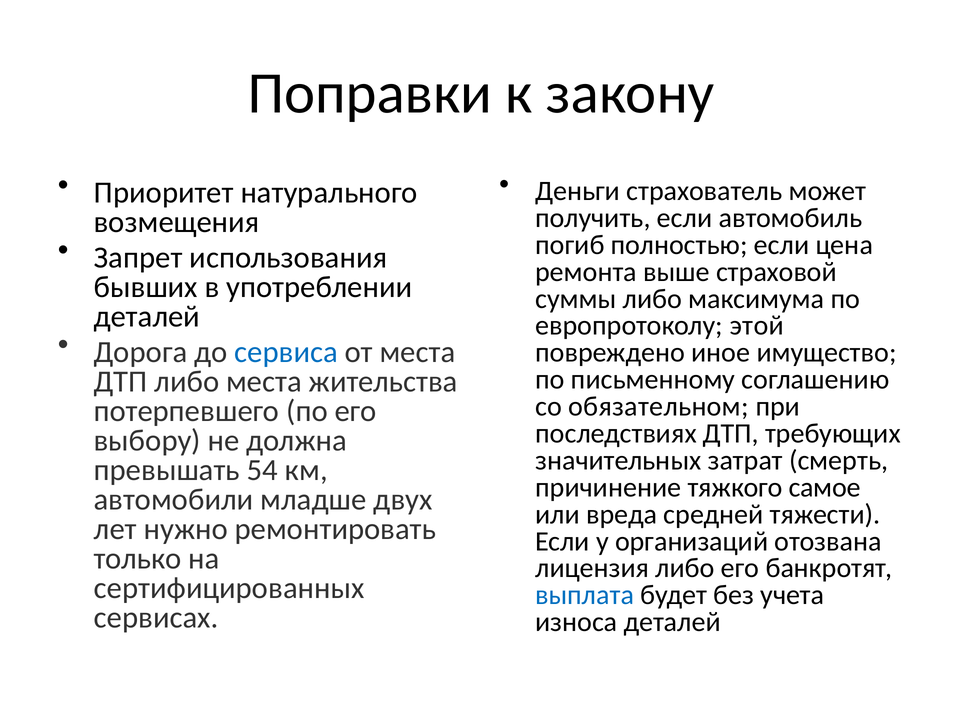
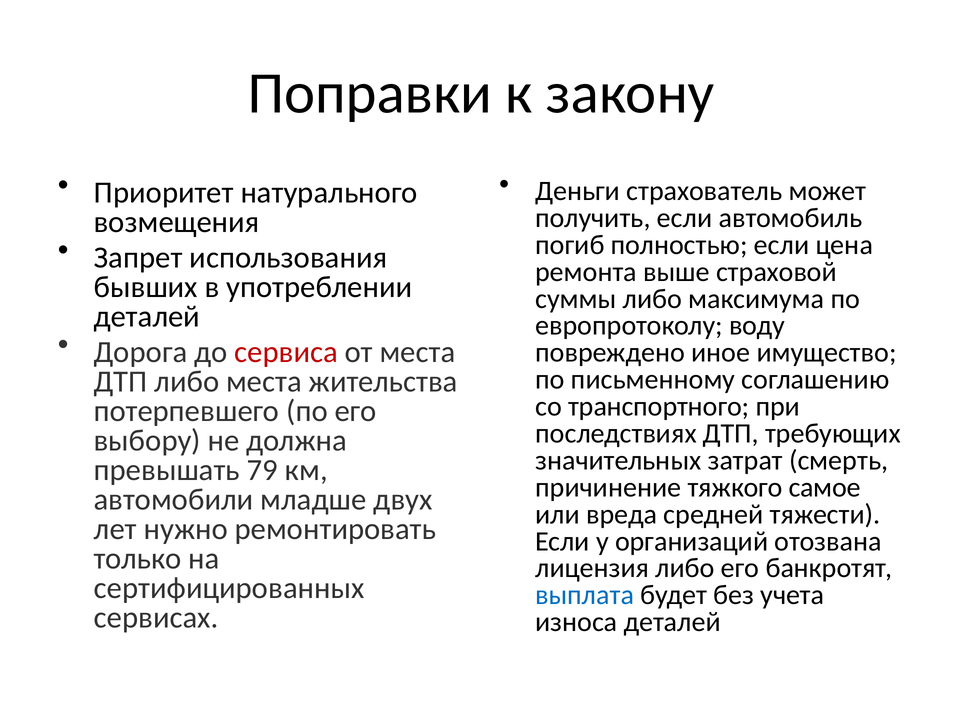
этой: этой -> воду
сервиса colour: blue -> red
обязательном: обязательном -> транспортного
54: 54 -> 79
